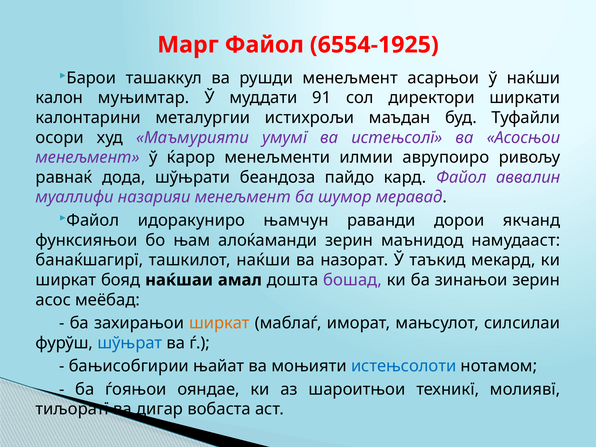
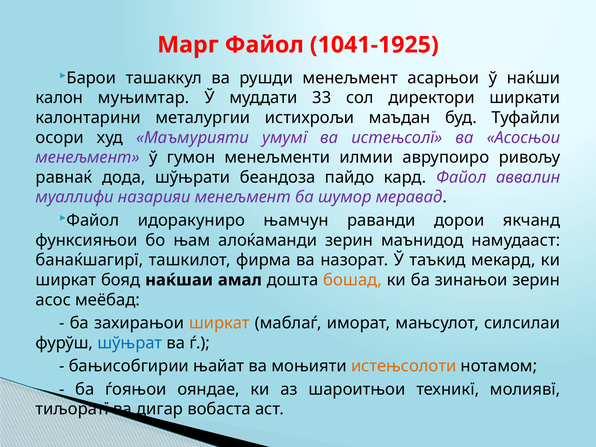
6554-1925: 6554-1925 -> 1041-1925
91: 91 -> 33
ќарор: ќарор -> гумон
ташкилот наќши: наќши -> фирма
бошад colour: purple -> orange
истењсолоти colour: blue -> orange
